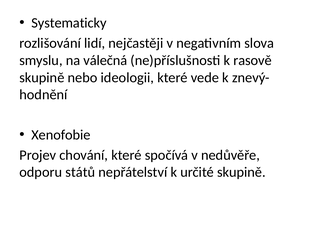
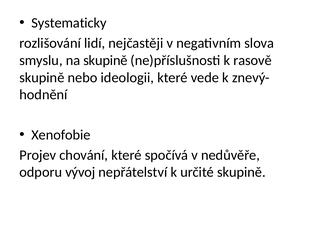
na válečná: válečná -> skupině
států: států -> vývoj
